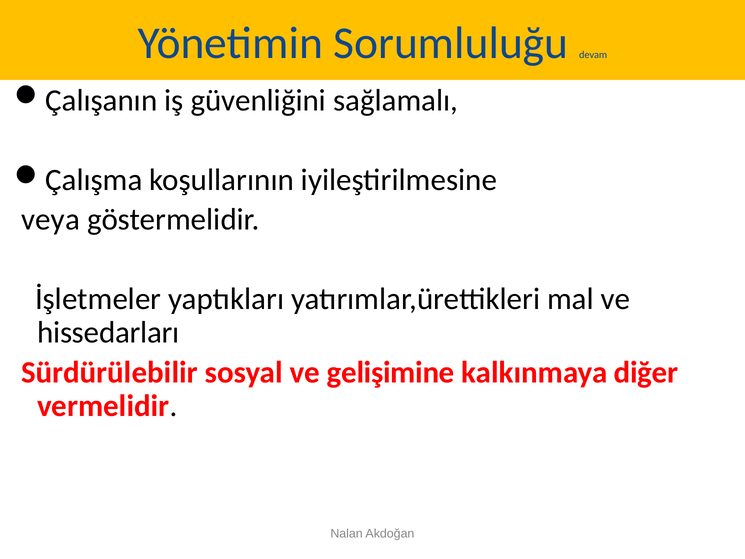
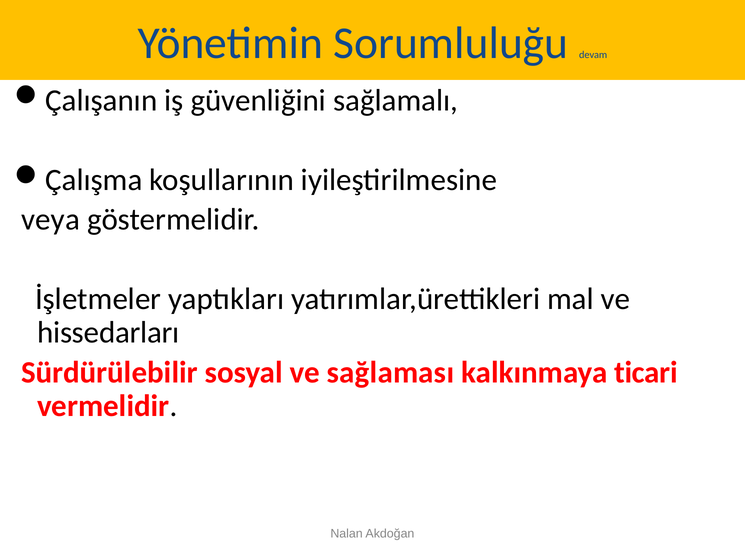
gelişimine: gelişimine -> sağlaması
diğer: diğer -> ticari
